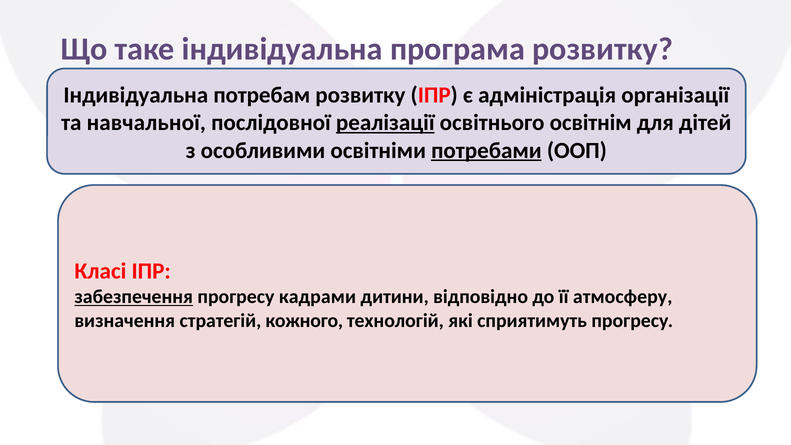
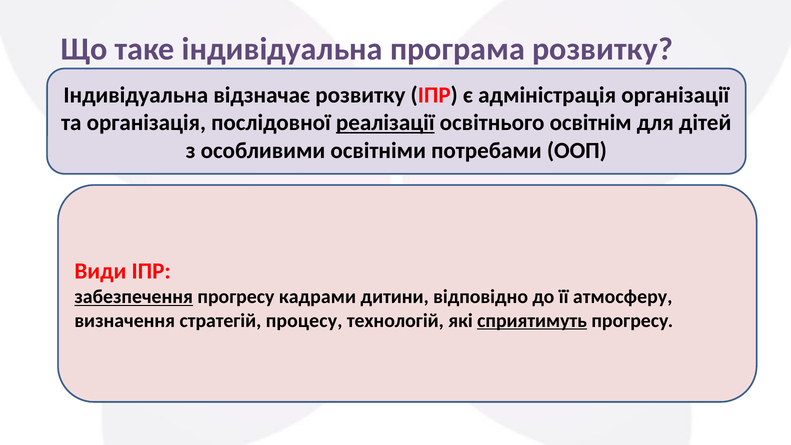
потребам: потребам -> відзначає
навчальної: навчальної -> організація
потребами underline: present -> none
Класі: Класі -> Види
кожного: кожного -> процесу
сприятимуть underline: none -> present
